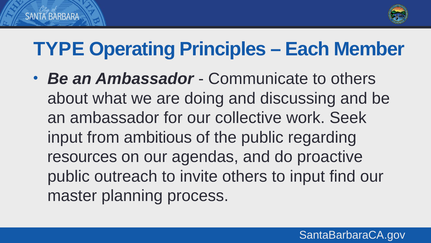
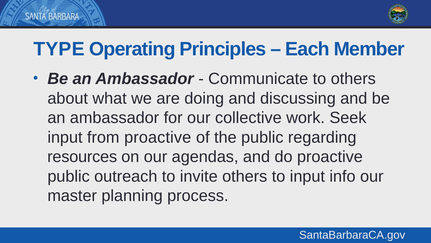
from ambitious: ambitious -> proactive
find: find -> info
